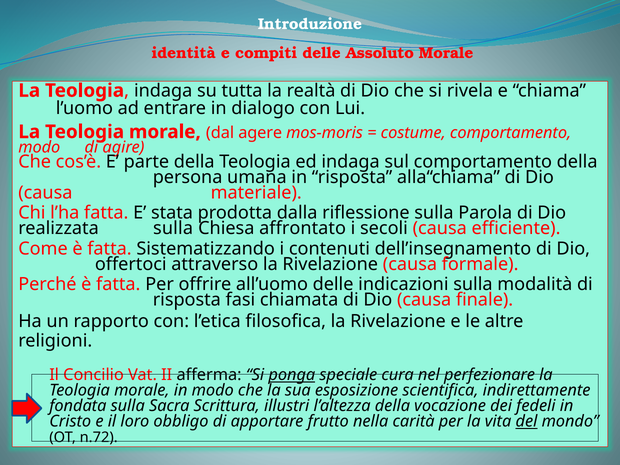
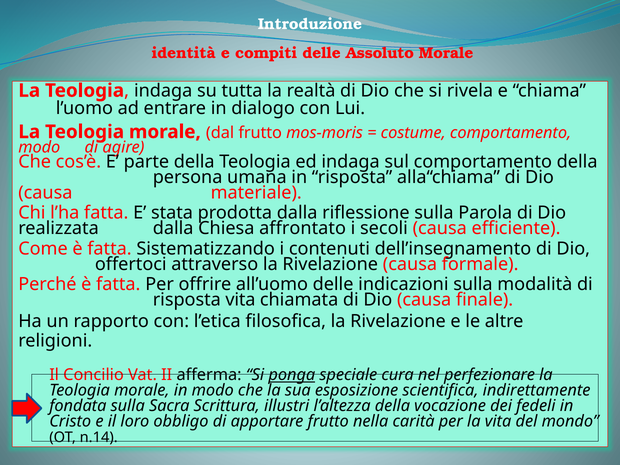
dal agere: agere -> frutto
realizzata sulla: sulla -> dalla
risposta fasi: fasi -> vita
del underline: present -> none
n.72: n.72 -> n.14
